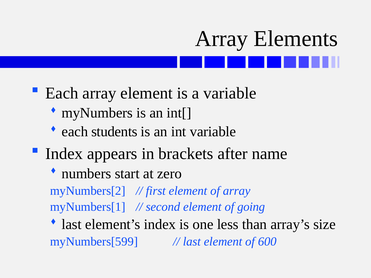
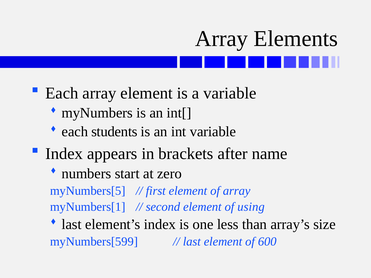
myNumbers[2: myNumbers[2 -> myNumbers[5
going: going -> using
